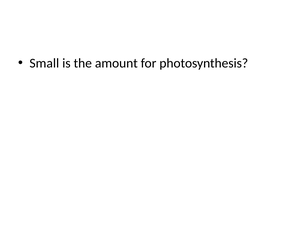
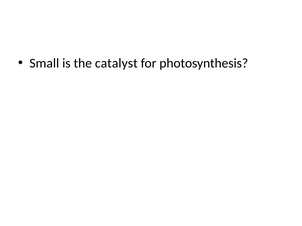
amount: amount -> catalyst
